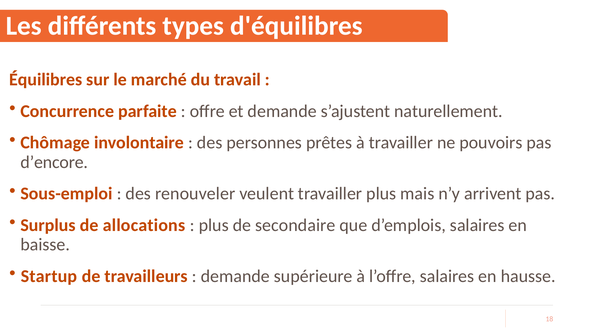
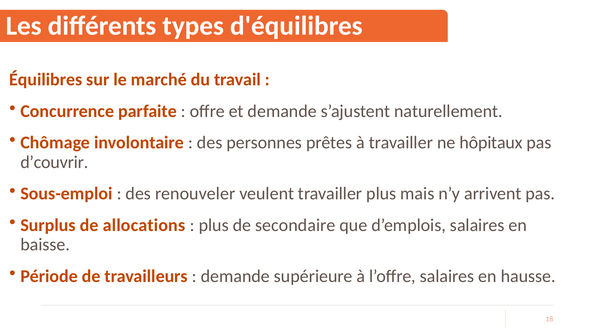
pouvoirs: pouvoirs -> hôpitaux
d’encore: d’encore -> d’couvrir
Startup: Startup -> Période
